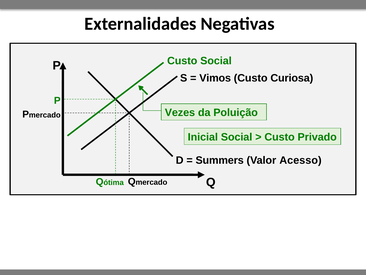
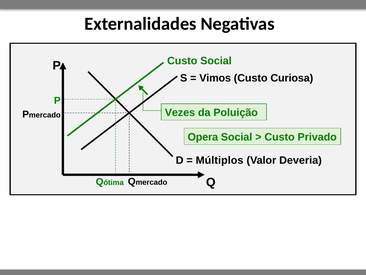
Inicial: Inicial -> Opera
Summers: Summers -> Múltiplos
Acesso: Acesso -> Deveria
